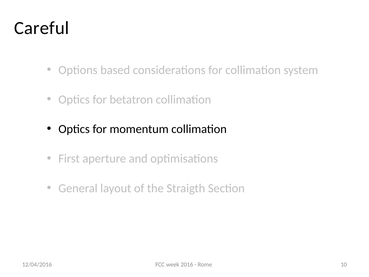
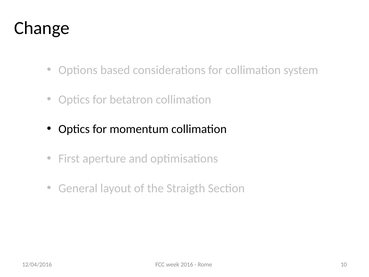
Careful: Careful -> Change
